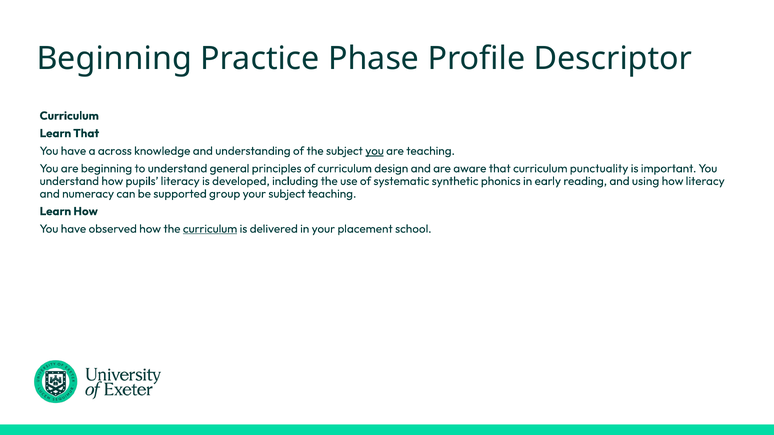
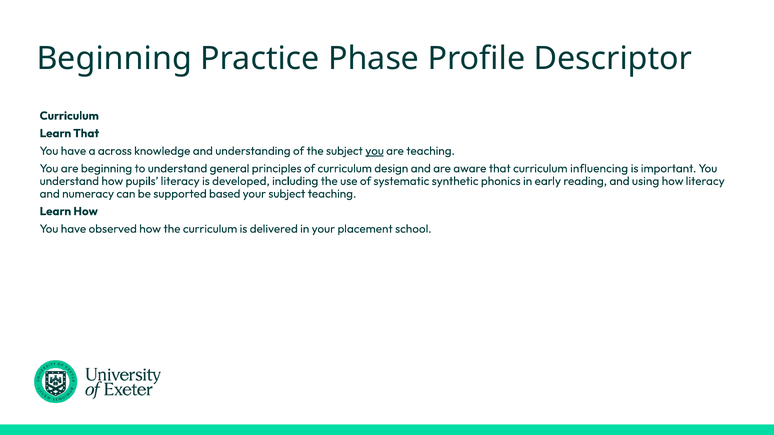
punctuality: punctuality -> influencing
group: group -> based
curriculum at (210, 229) underline: present -> none
